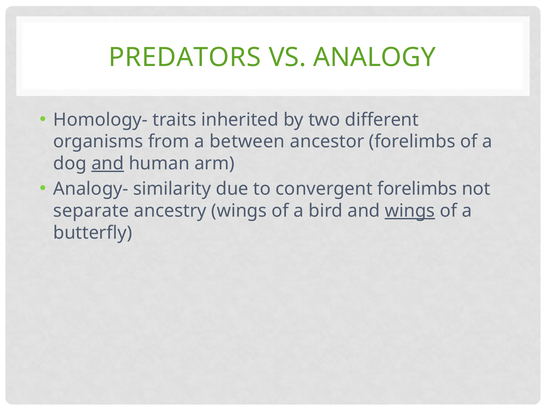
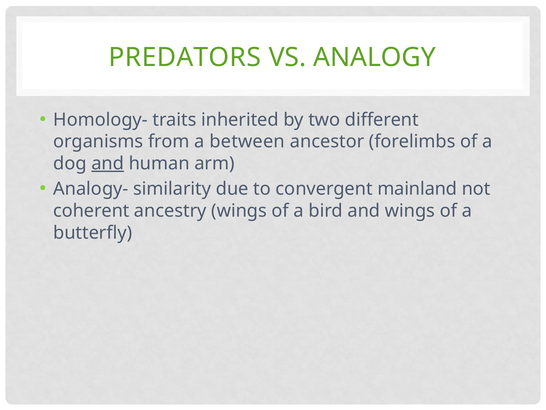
convergent forelimbs: forelimbs -> mainland
separate: separate -> coherent
wings at (410, 211) underline: present -> none
